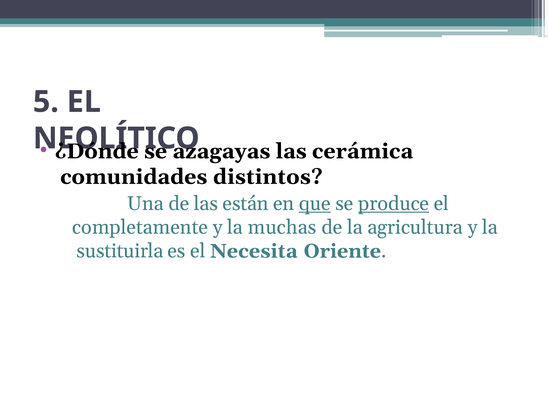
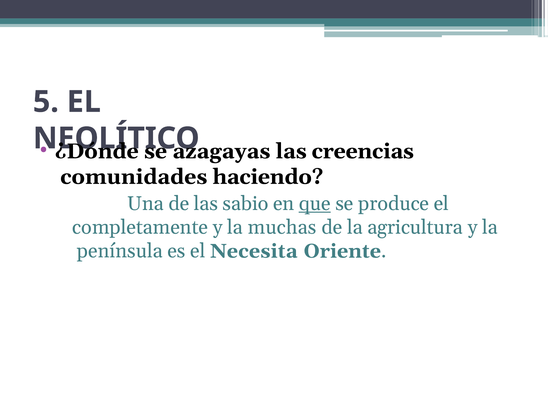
cerámica: cerámica -> creencias
distintos: distintos -> haciendo
están: están -> sabio
produce underline: present -> none
sustituirla: sustituirla -> península
